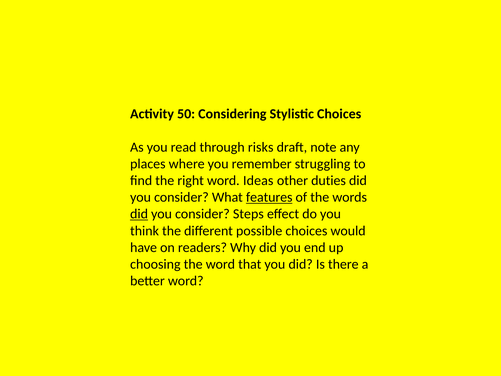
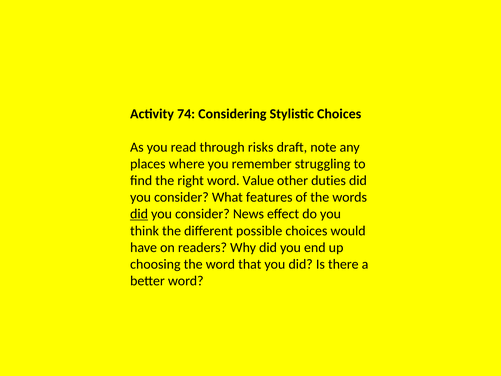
50: 50 -> 74
Ideas: Ideas -> Value
features underline: present -> none
Steps: Steps -> News
